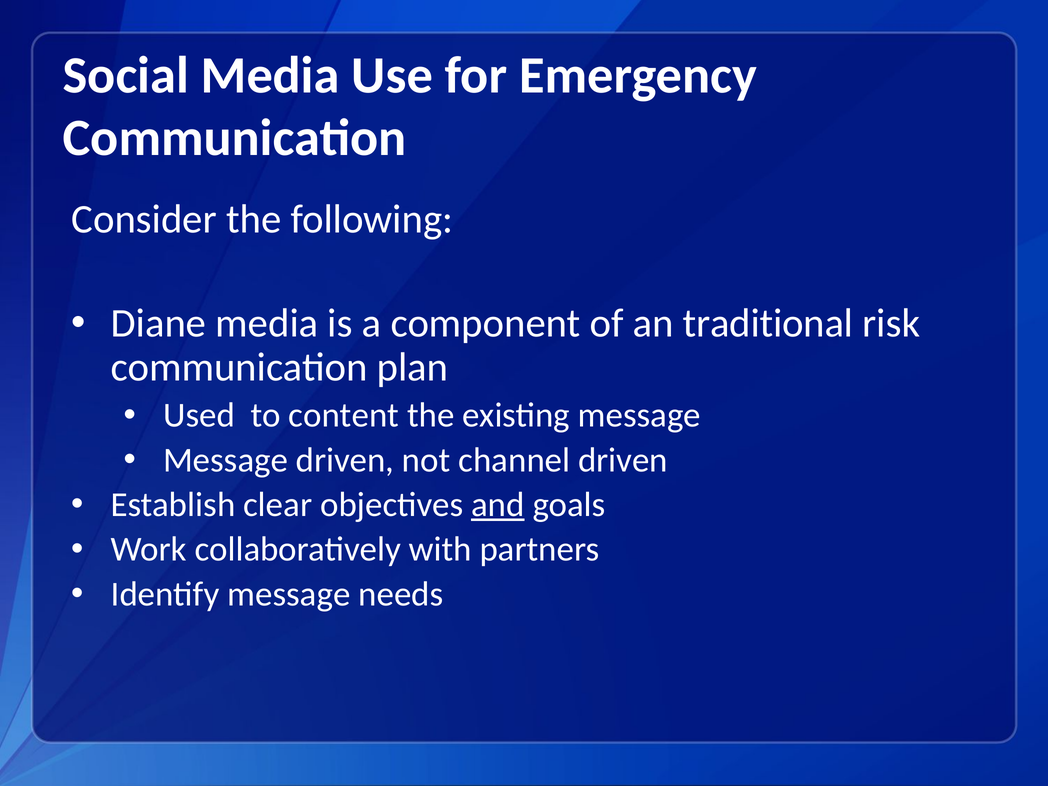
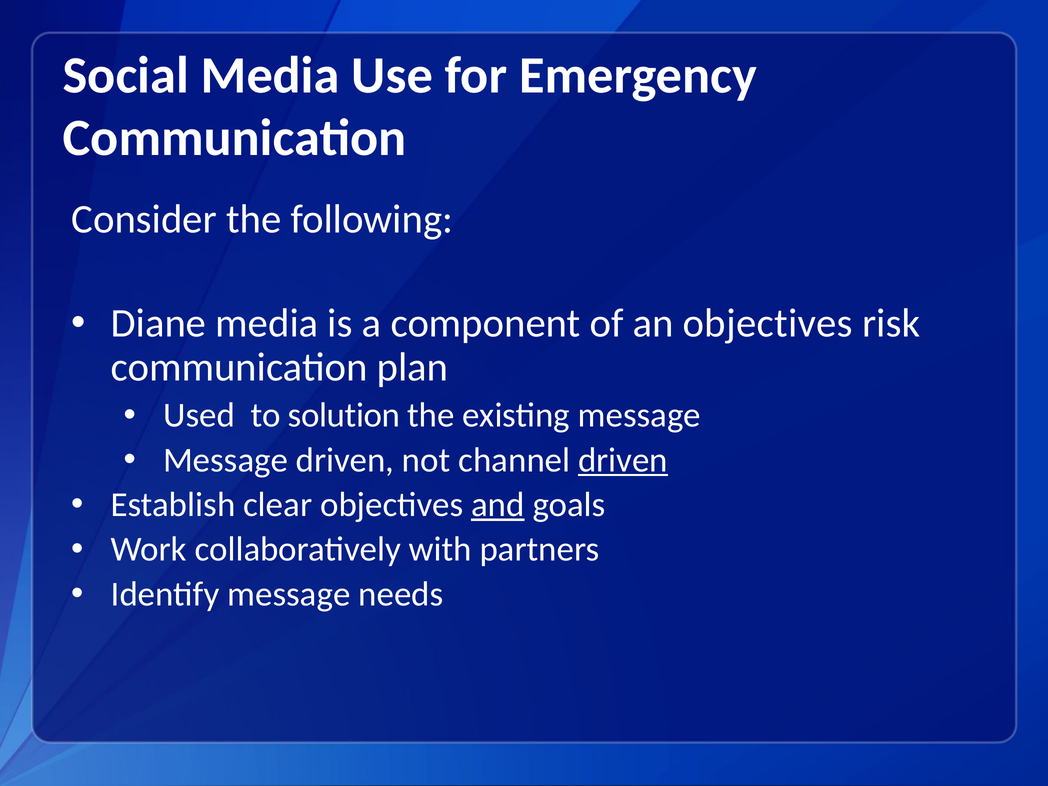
an traditional: traditional -> objectives
content: content -> solution
driven at (623, 460) underline: none -> present
